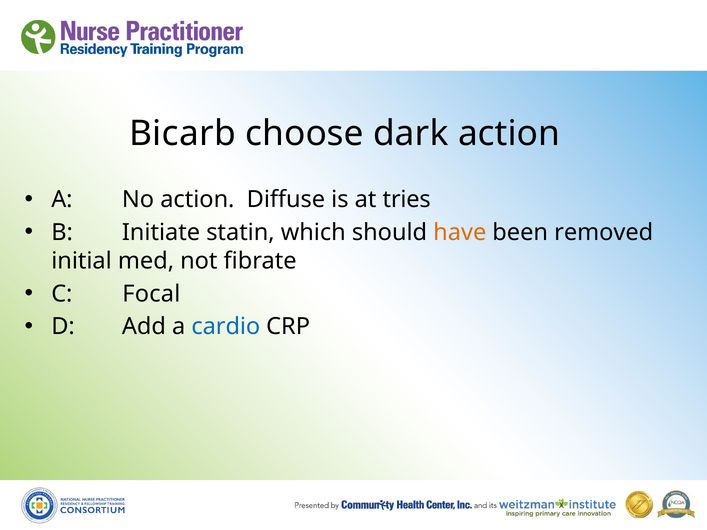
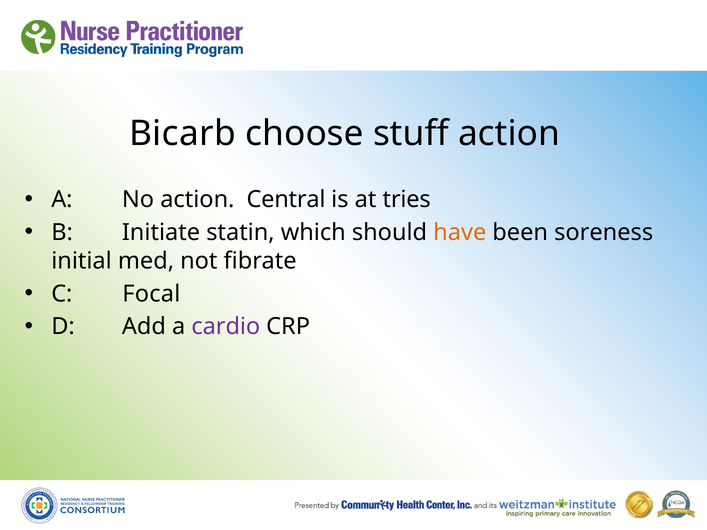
dark: dark -> stuff
Diffuse: Diffuse -> Central
removed: removed -> soreness
cardio colour: blue -> purple
